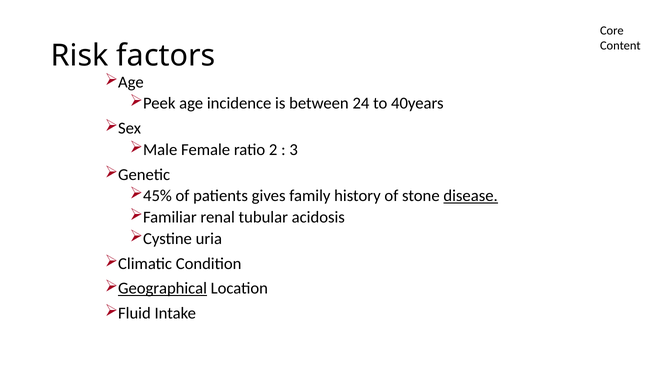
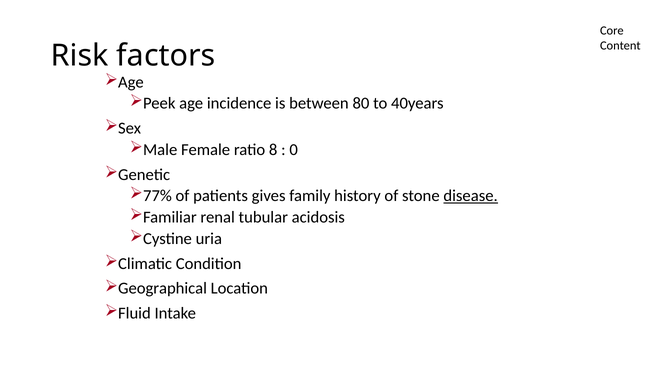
24: 24 -> 80
2: 2 -> 8
3: 3 -> 0
45%: 45% -> 77%
Geographical underline: present -> none
